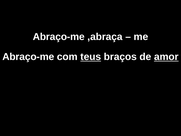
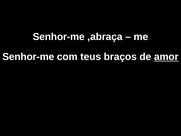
Abraço-me at (59, 37): Abraço-me -> Senhor-me
Abraço-me at (28, 57): Abraço-me -> Senhor-me
teus underline: present -> none
